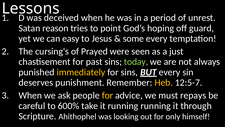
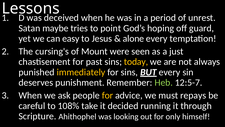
reason: reason -> maybe
some: some -> alone
Prayed: Prayed -> Mount
today colour: light green -> yellow
Heb colour: yellow -> light green
600%: 600% -> 108%
it running: running -> decided
